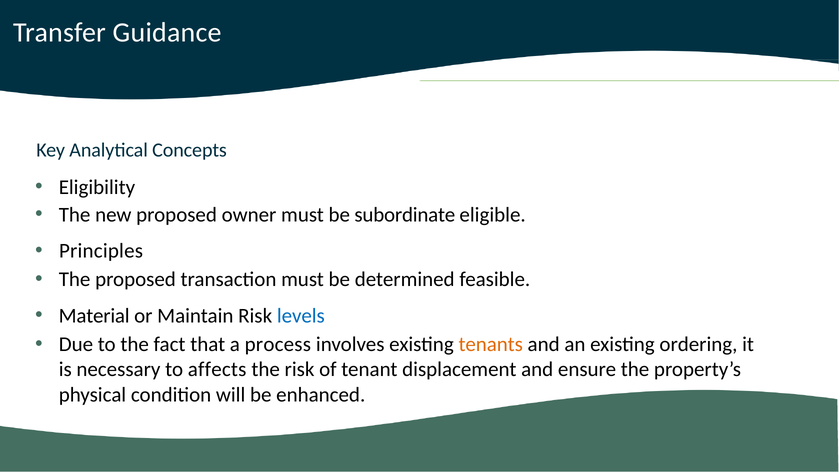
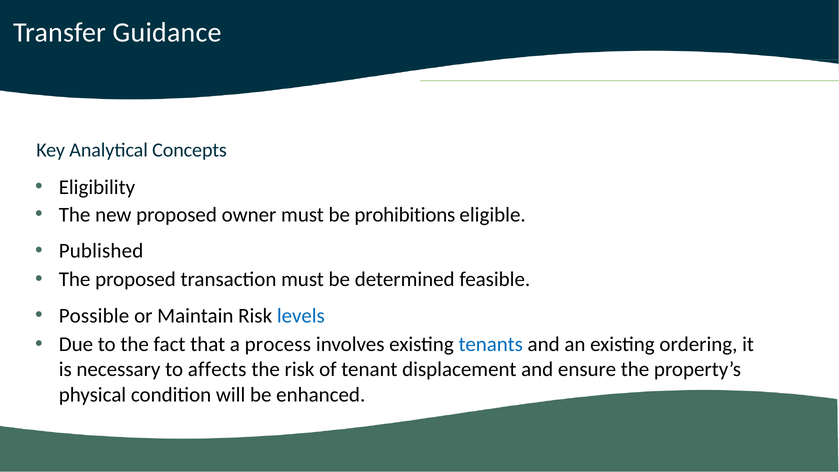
subordinate: subordinate -> prohibitions
Principles: Principles -> Published
Material: Material -> Possible
tenants colour: orange -> blue
